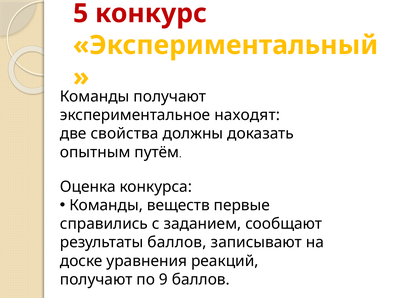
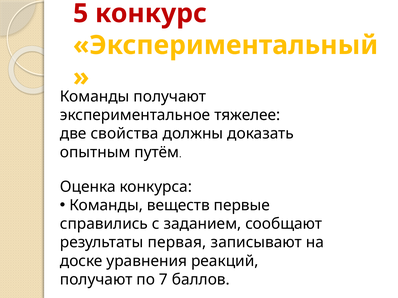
находят: находят -> тяжелее
результаты баллов: баллов -> первая
9: 9 -> 7
